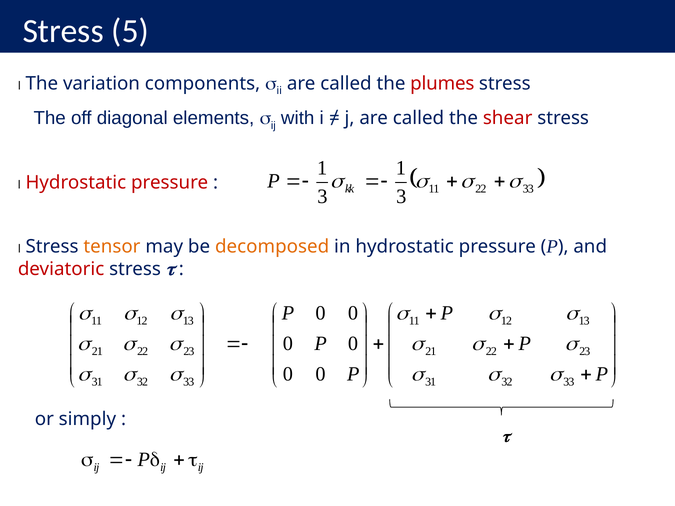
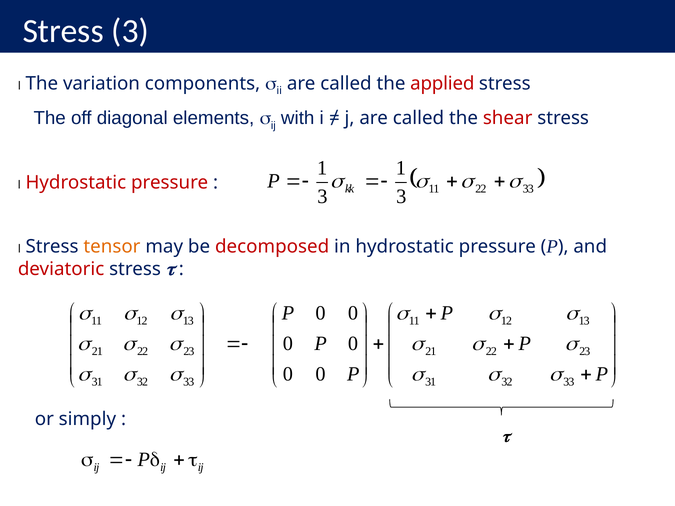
Stress 5: 5 -> 3
plumes: plumes -> applied
decomposed colour: orange -> red
